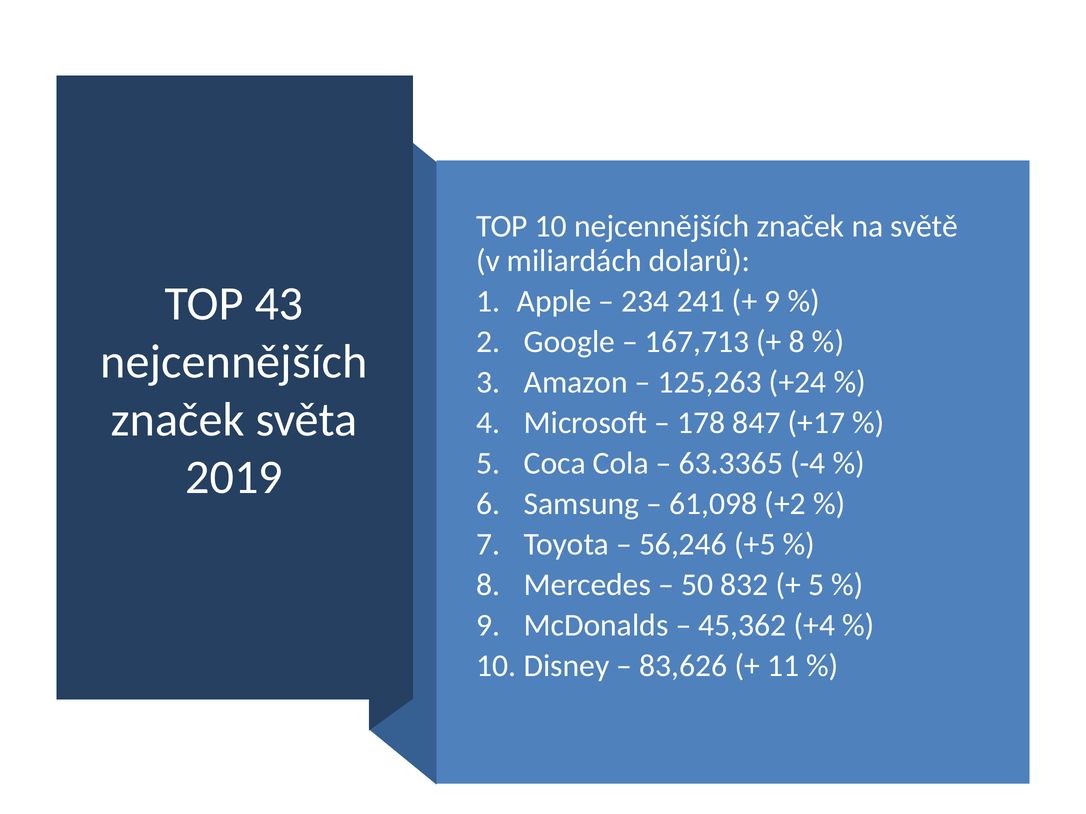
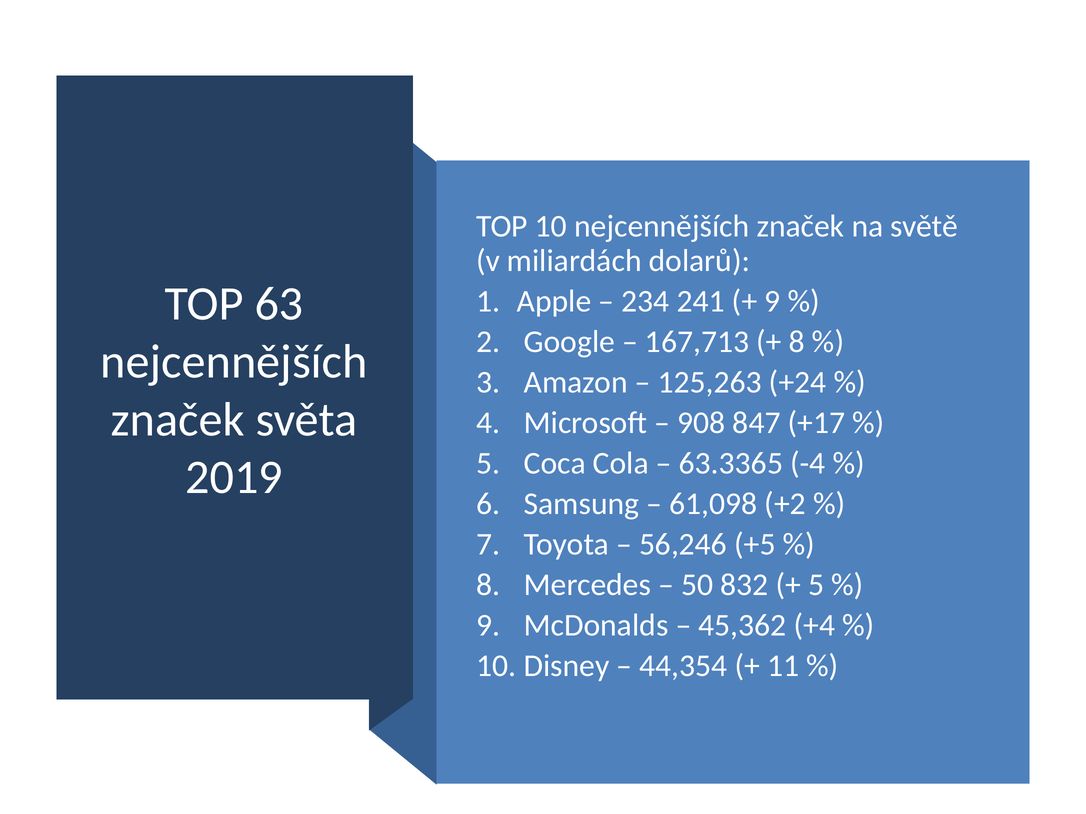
43: 43 -> 63
178: 178 -> 908
83,626: 83,626 -> 44,354
